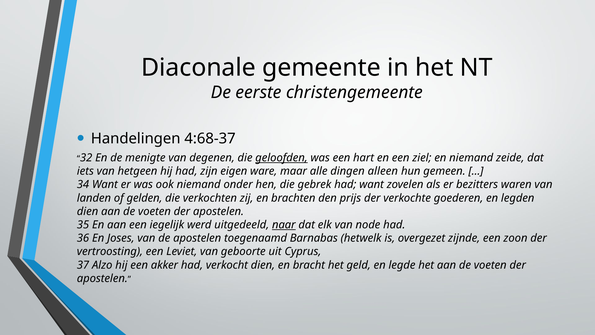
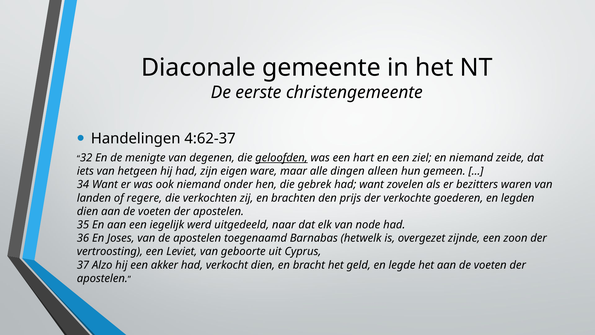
4:68-37: 4:68-37 -> 4:62-37
gelden: gelden -> regere
naar underline: present -> none
